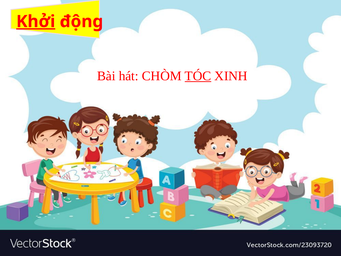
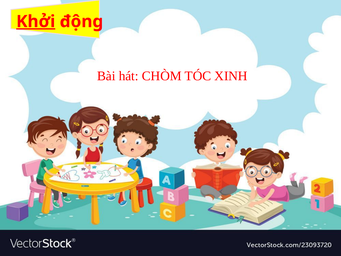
TÓC underline: present -> none
